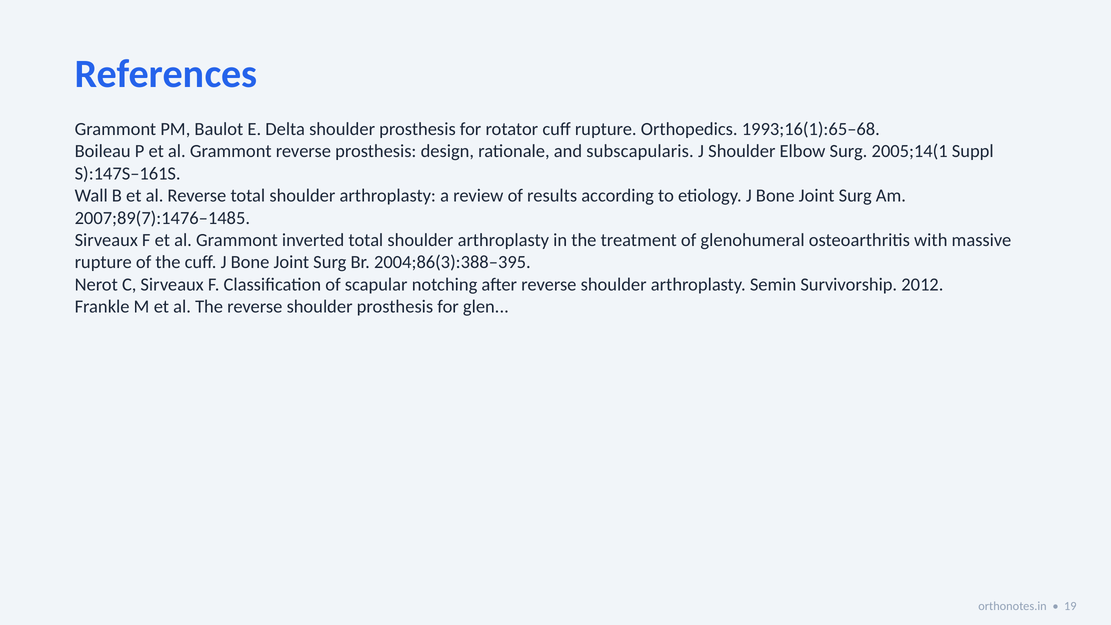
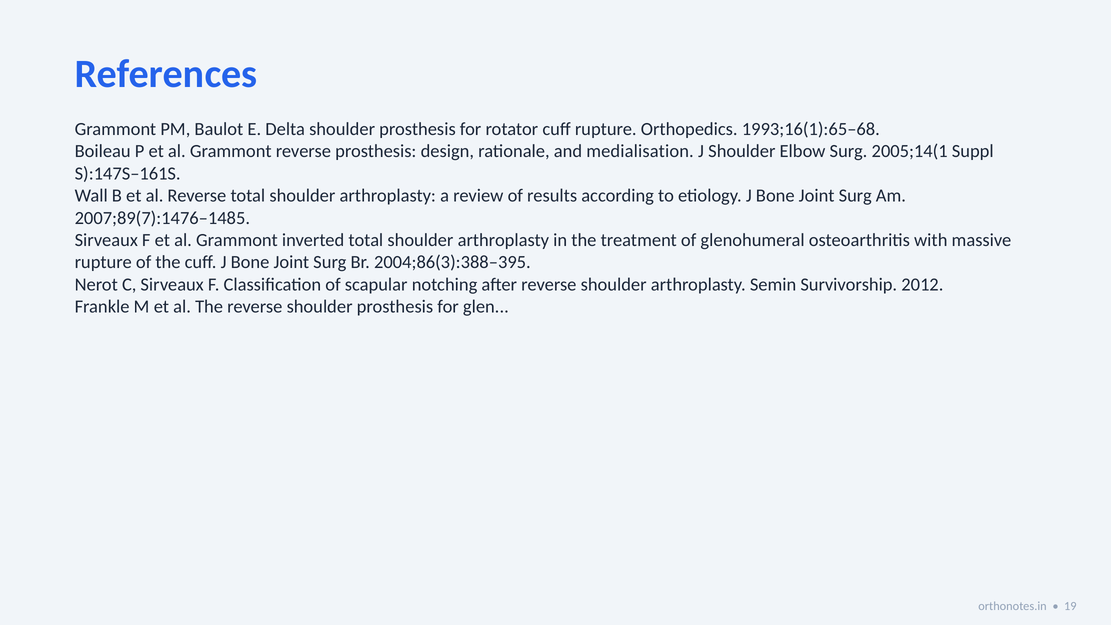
subscapularis: subscapularis -> medialisation
